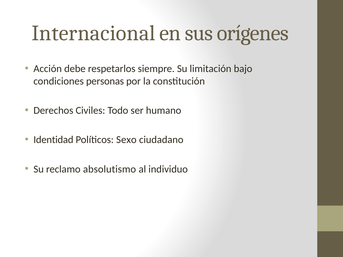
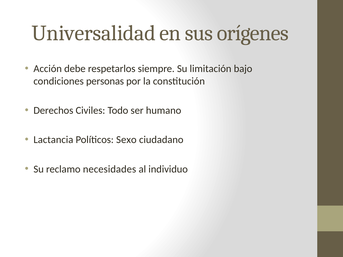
Internacional: Internacional -> Universalidad
Identidad: Identidad -> Lactancia
absolutismo: absolutismo -> necesidades
